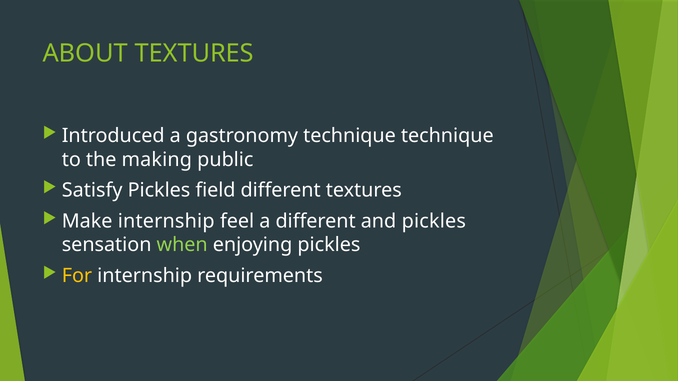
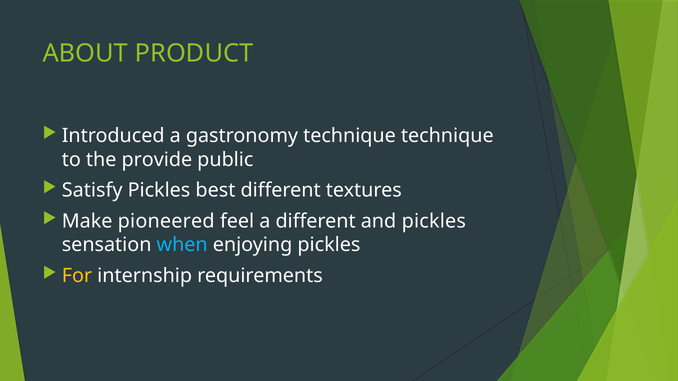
ABOUT TEXTURES: TEXTURES -> PRODUCT
making: making -> provide
field: field -> best
Make internship: internship -> pioneered
when colour: light green -> light blue
